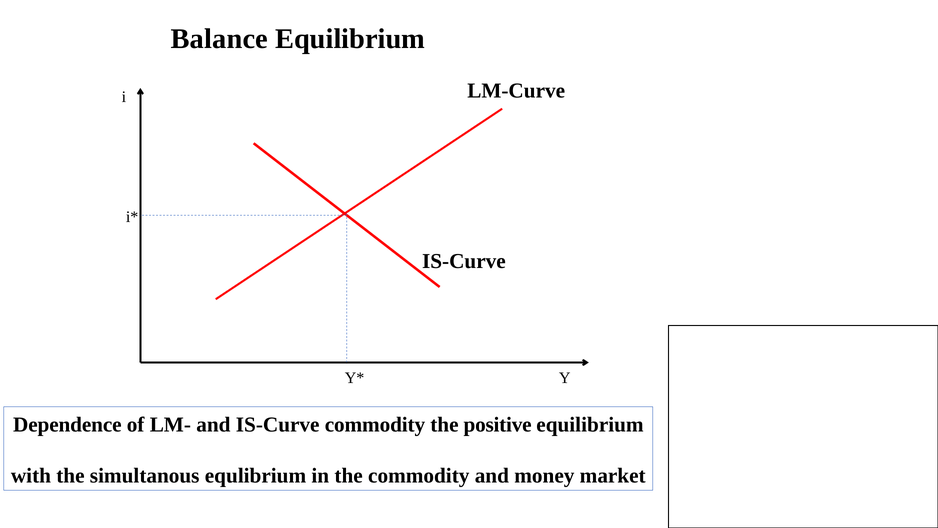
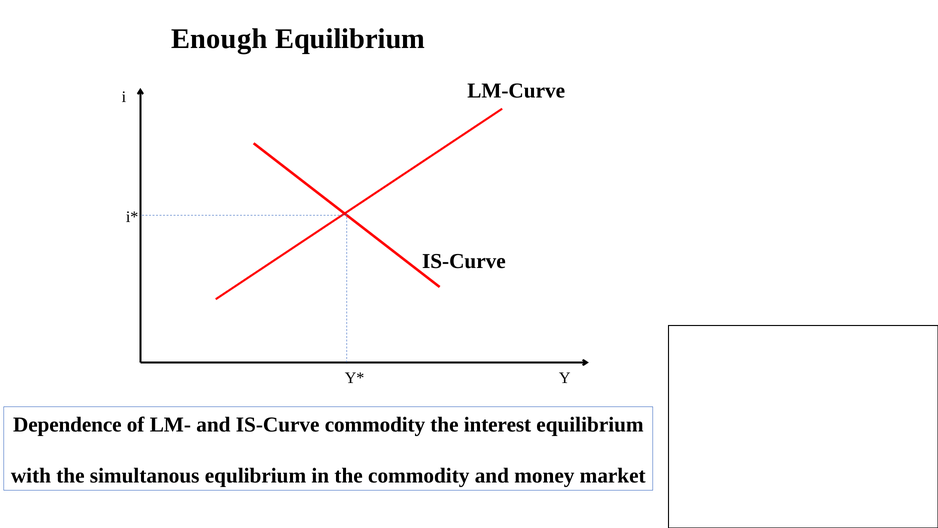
Balance: Balance -> Enough
positive: positive -> interest
